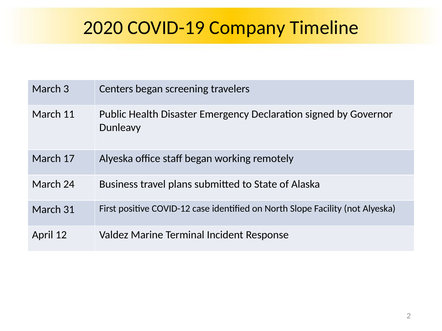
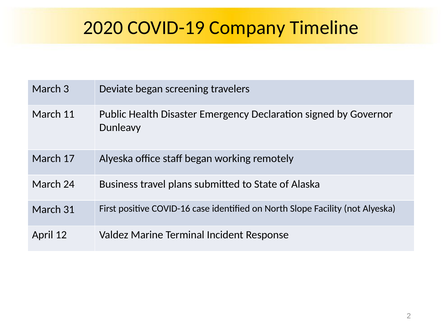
Centers: Centers -> Deviate
COVID-12: COVID-12 -> COVID-16
